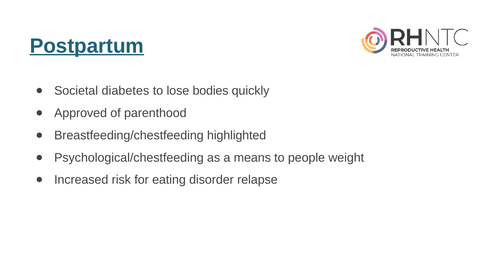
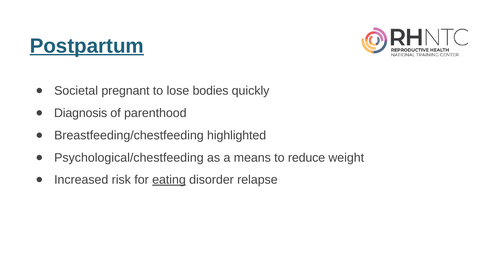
diabetes: diabetes -> pregnant
Approved: Approved -> Diagnosis
people: people -> reduce
eating underline: none -> present
